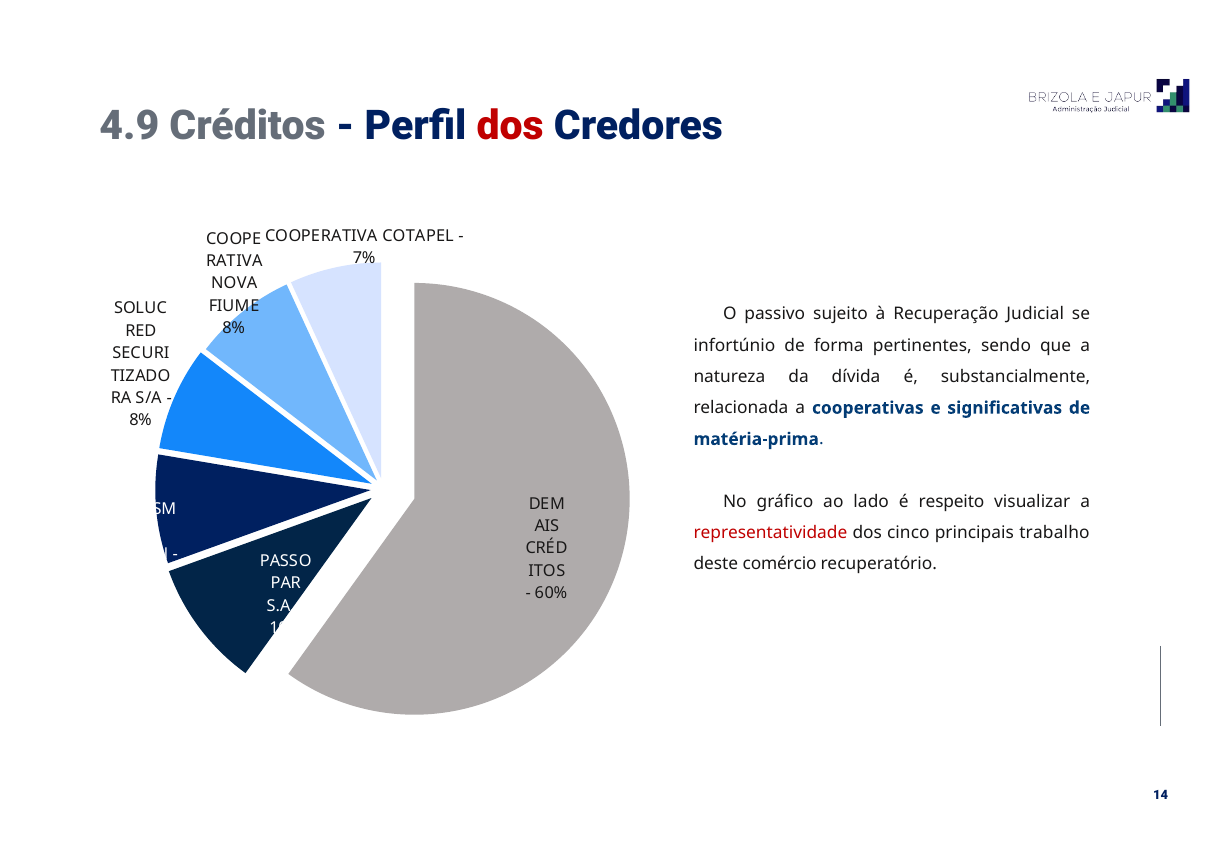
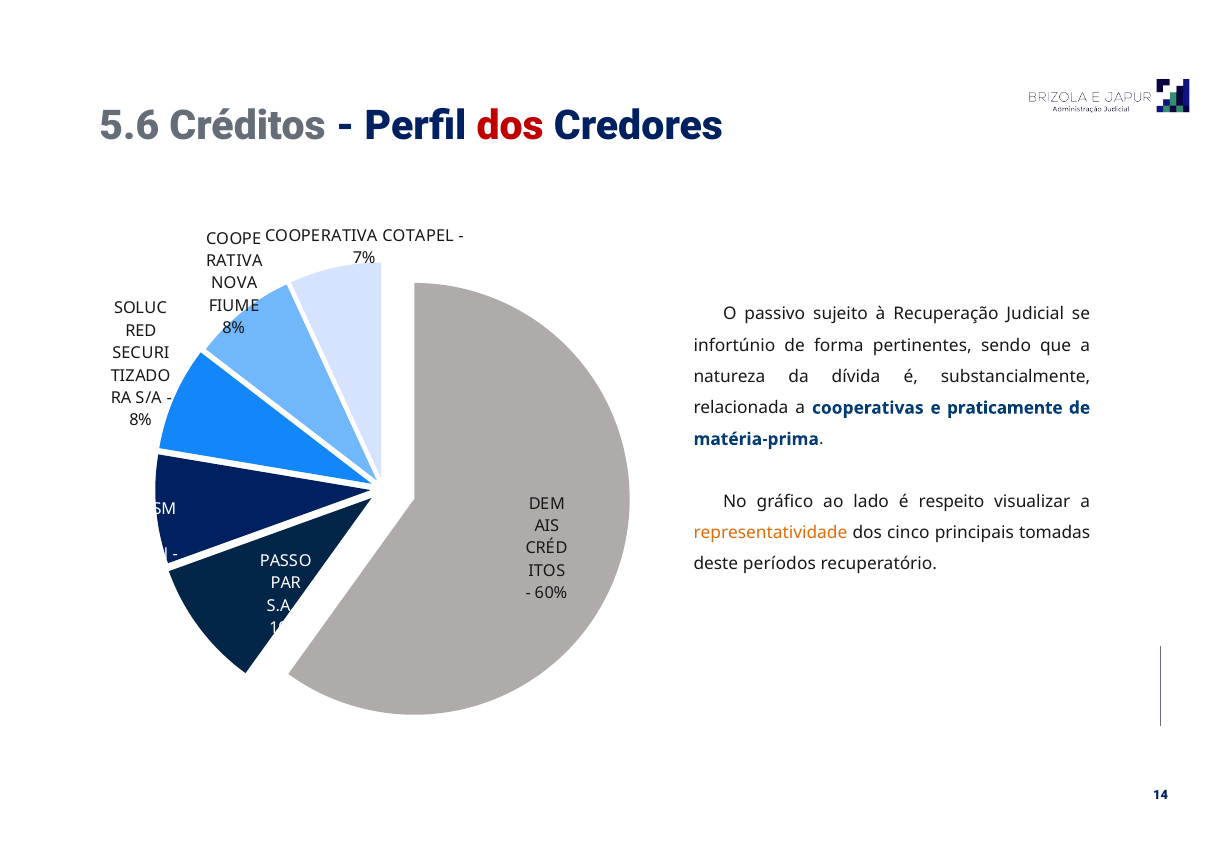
4.9: 4.9 -> 5.6
significativas: significativas -> praticamente
representatividade colour: red -> orange
trabalho: trabalho -> tomadas
comércio: comércio -> períodos
